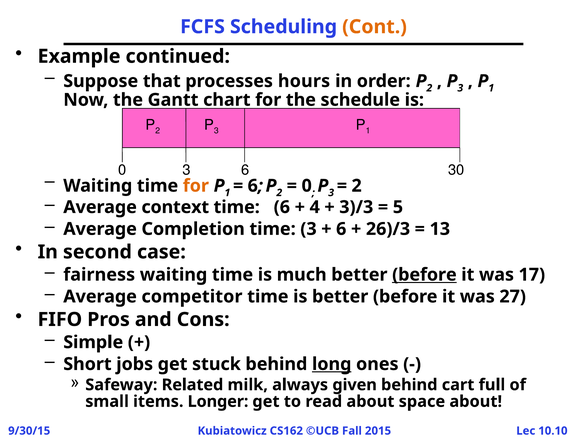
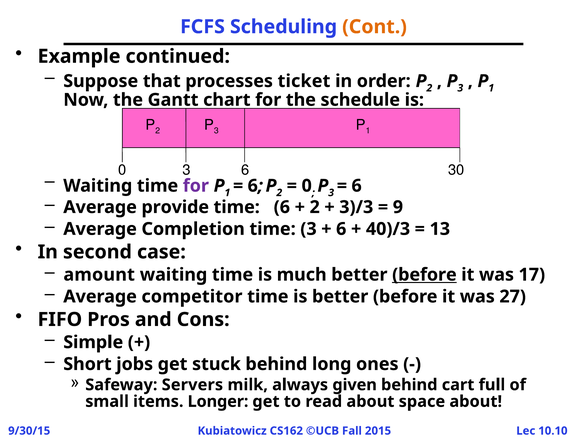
hours: hours -> ticket
for at (196, 186) colour: orange -> purple
2 at (357, 186): 2 -> 6
context: context -> provide
4 at (315, 207): 4 -> 2
5: 5 -> 9
26)/3: 26)/3 -> 40)/3
fairness: fairness -> amount
long underline: present -> none
Related: Related -> Servers
